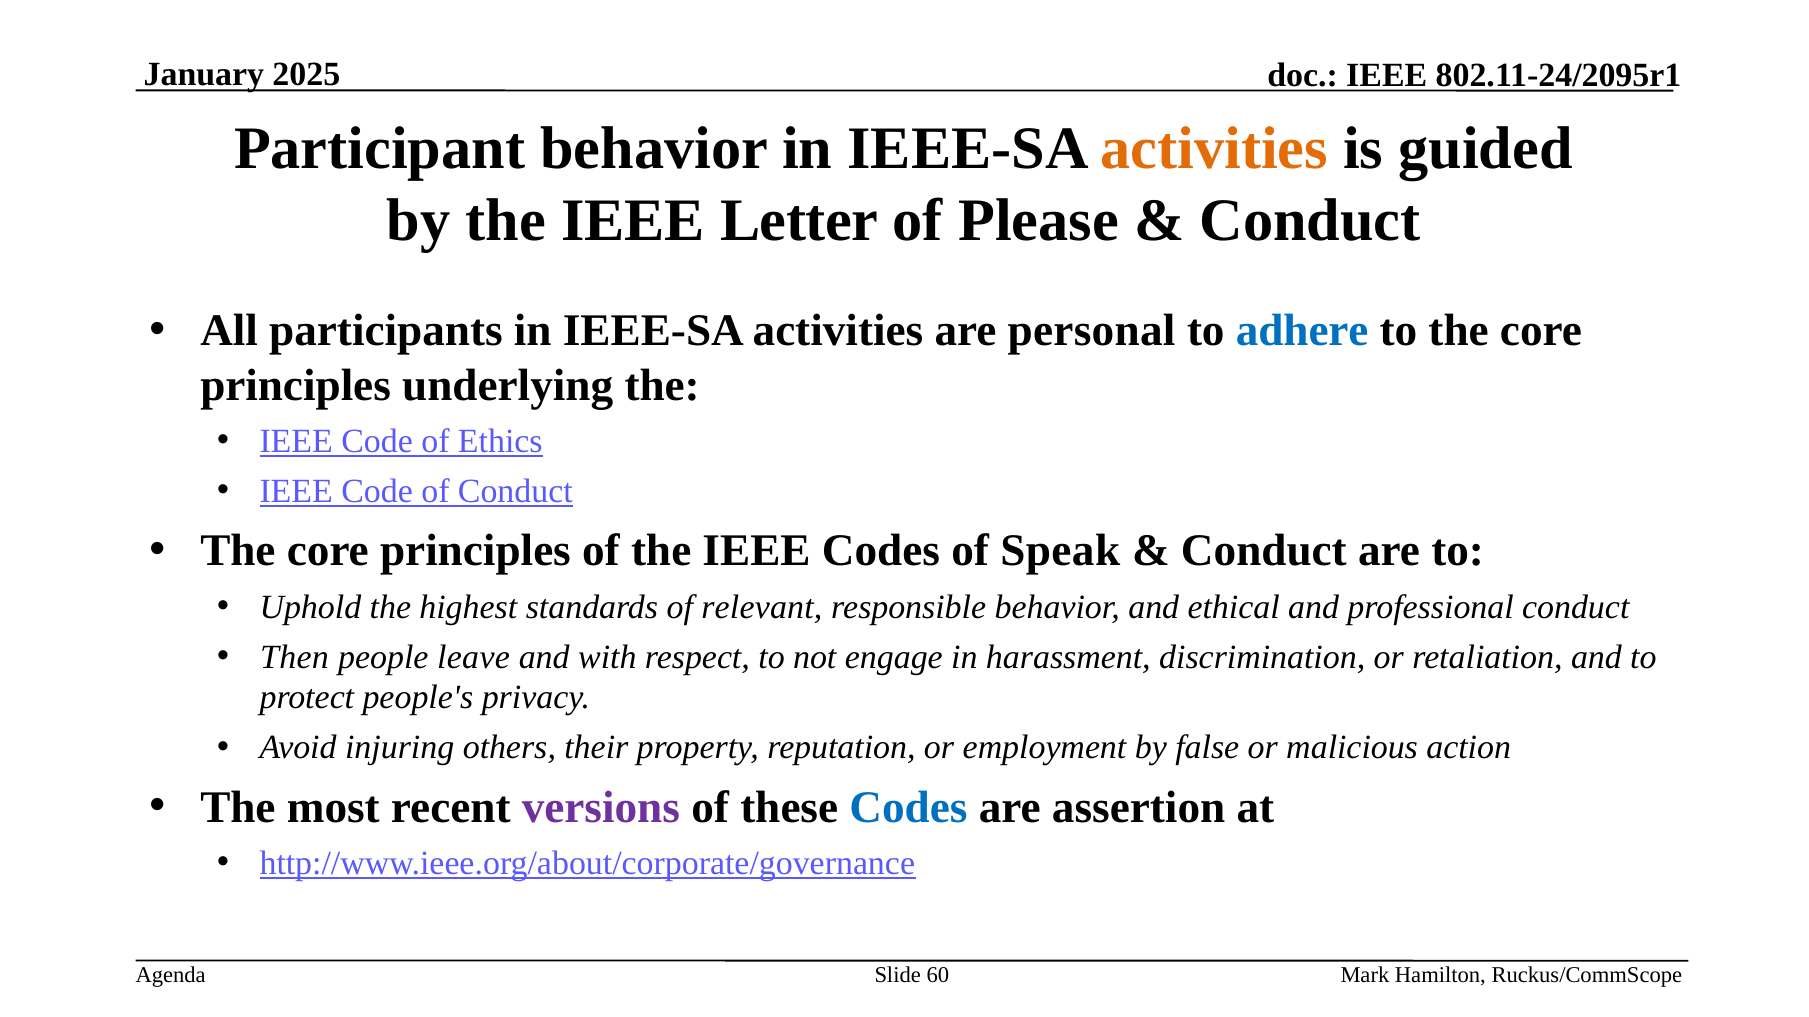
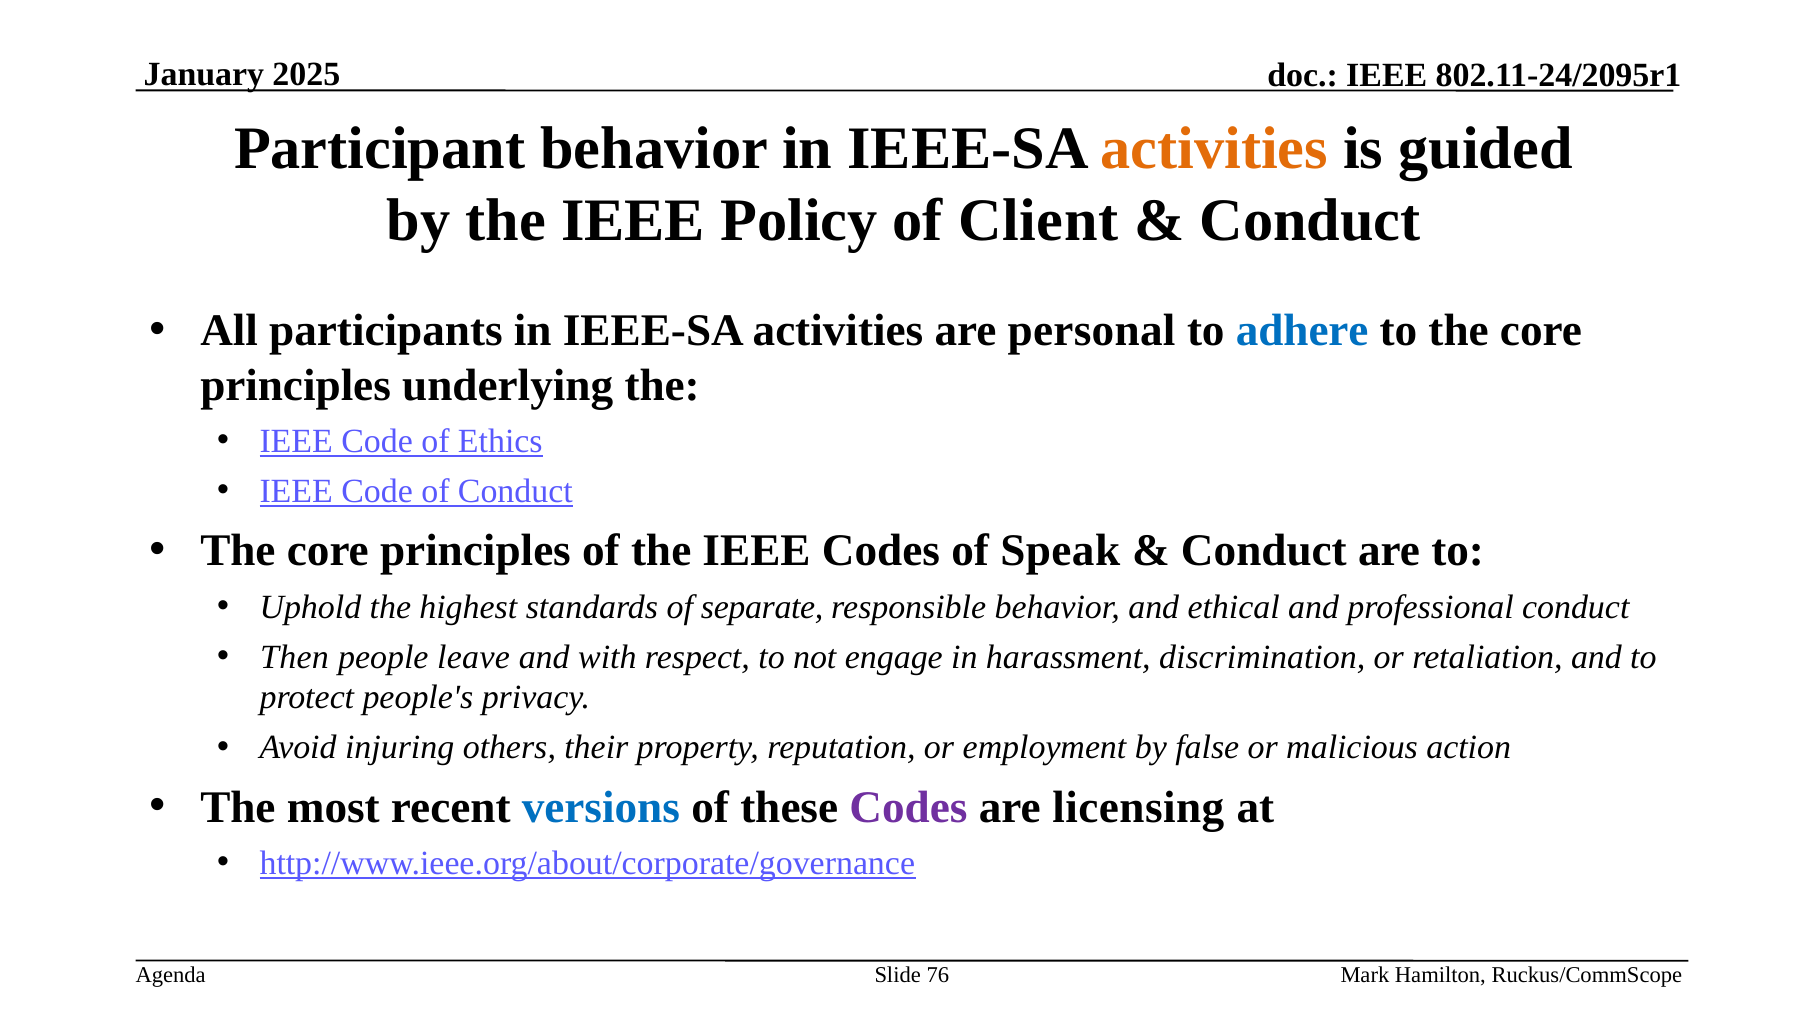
Letter: Letter -> Policy
Please: Please -> Client
relevant: relevant -> separate
versions colour: purple -> blue
Codes at (908, 808) colour: blue -> purple
assertion: assertion -> licensing
60: 60 -> 76
